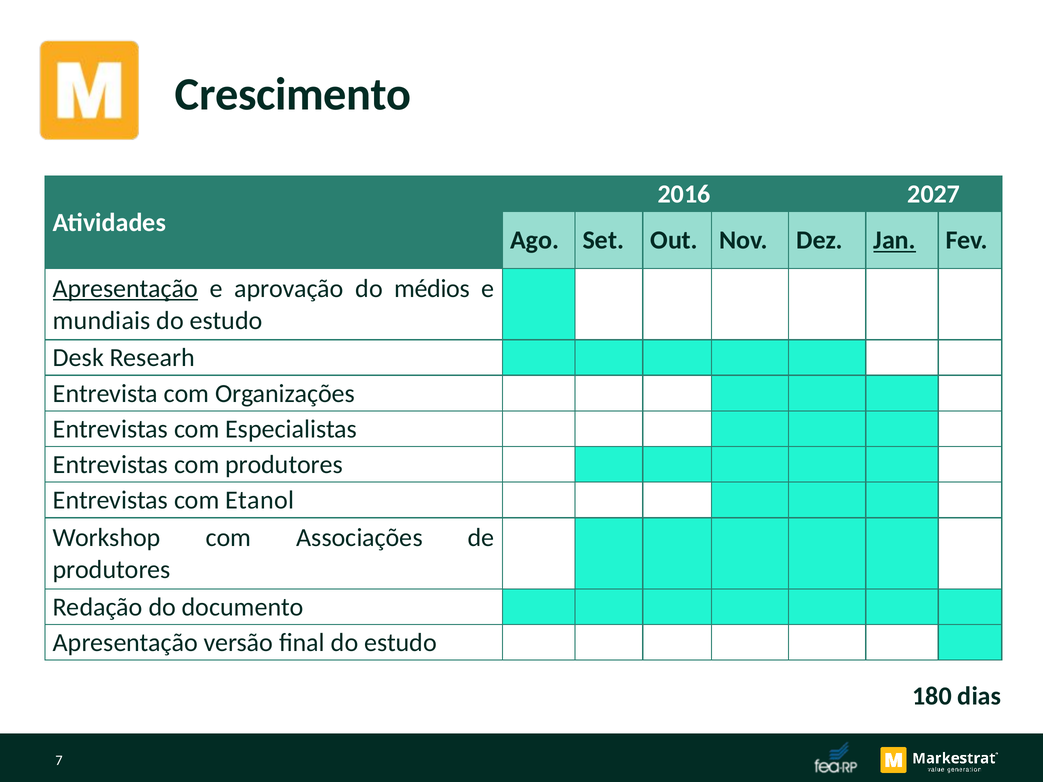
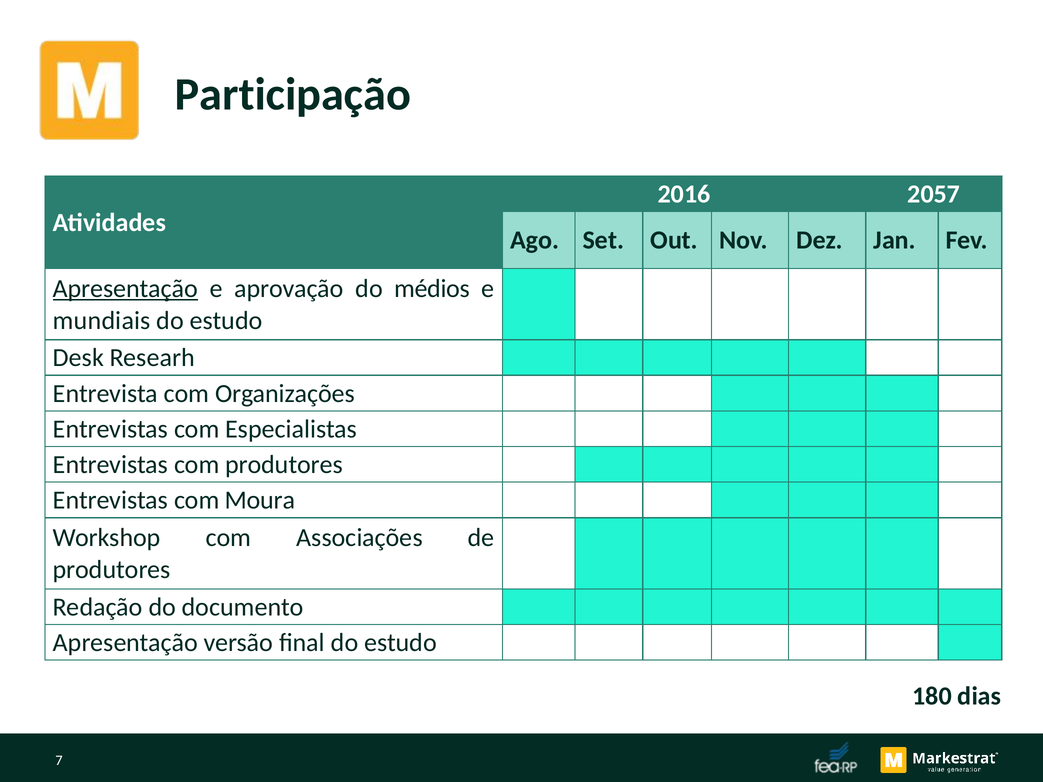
Crescimento: Crescimento -> Participação
2027: 2027 -> 2057
Jan underline: present -> none
Etanol: Etanol -> Moura
